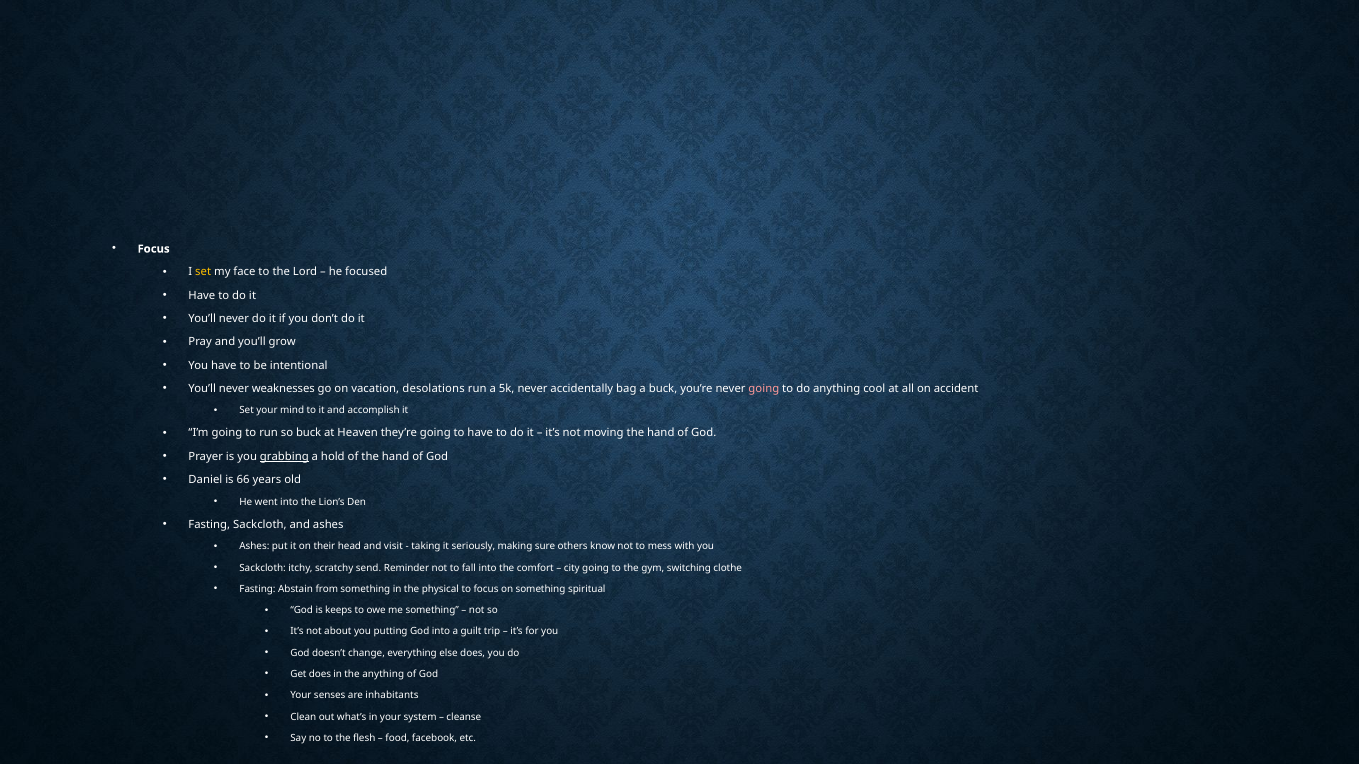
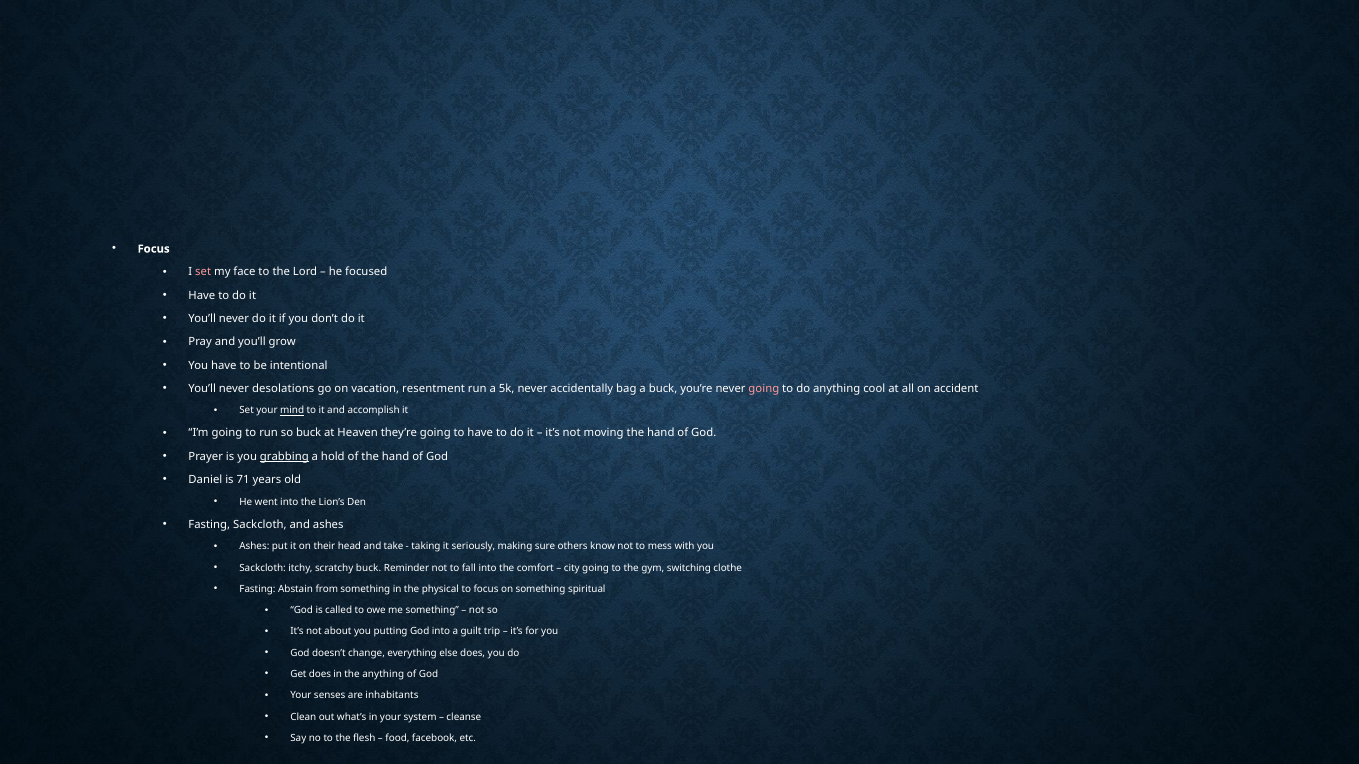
set at (203, 272) colour: yellow -> pink
weaknesses: weaknesses -> desolations
desolations: desolations -> resentment
mind underline: none -> present
66: 66 -> 71
visit: visit -> take
scratchy send: send -> buck
keeps: keeps -> called
